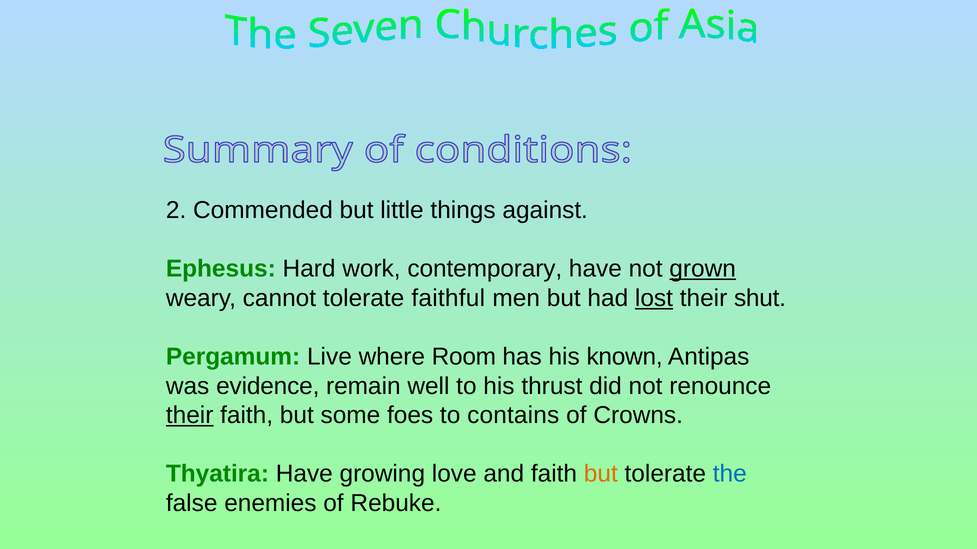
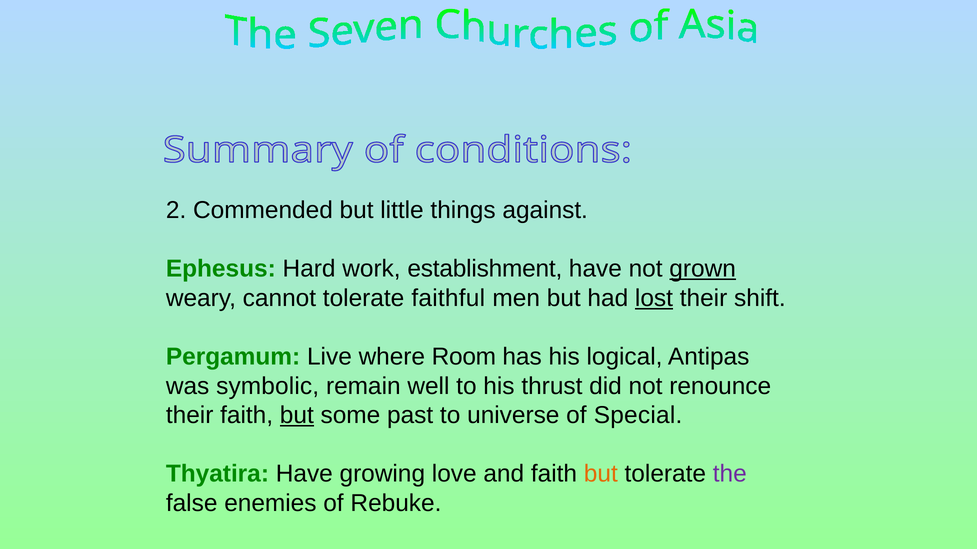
contemporary: contemporary -> establishment
shut: shut -> shift
known: known -> logical
evidence: evidence -> symbolic
their at (190, 416) underline: present -> none
but at (297, 416) underline: none -> present
foes: foes -> past
contains: contains -> universe
Crowns: Crowns -> Special
the colour: blue -> purple
